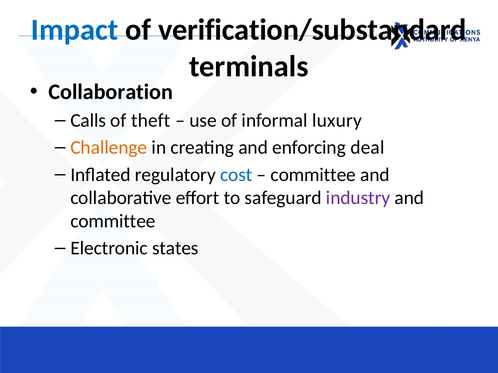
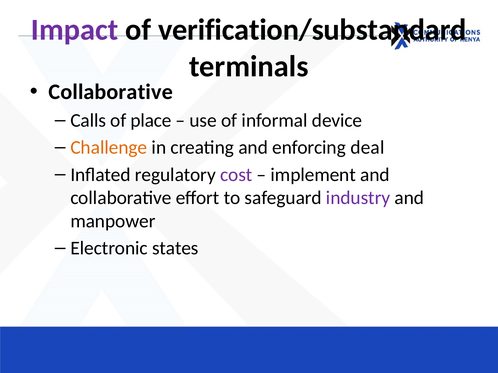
Impact colour: blue -> purple
Collaboration at (111, 92): Collaboration -> Collaborative
theft: theft -> place
luxury: luxury -> device
cost colour: blue -> purple
committee at (313, 175): committee -> implement
committee at (113, 221): committee -> manpower
